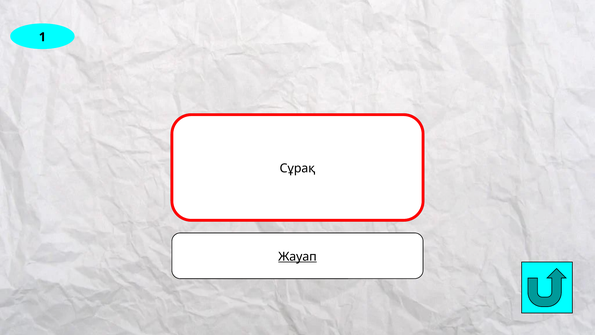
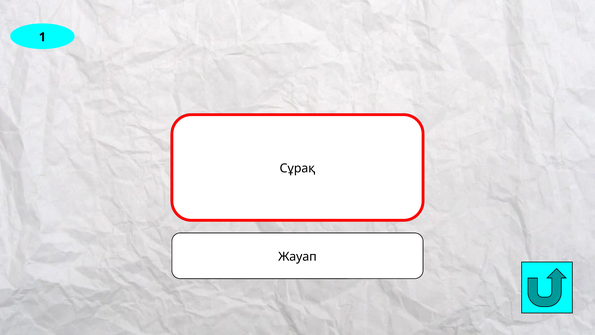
Жауап underline: present -> none
